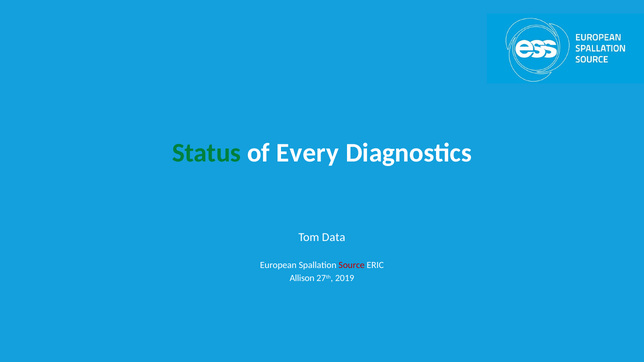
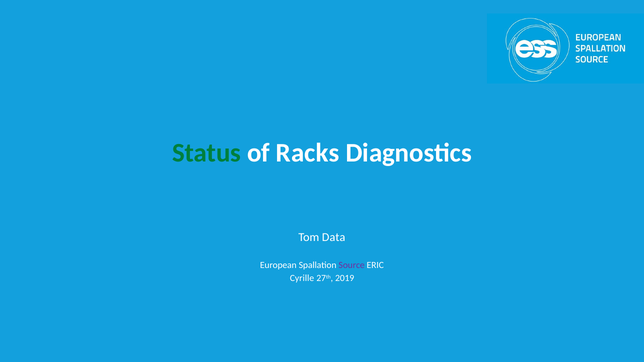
Every: Every -> Racks
Source colour: red -> purple
Allison: Allison -> Cyrille
